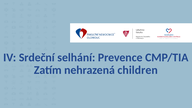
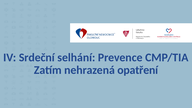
children: children -> opatření
